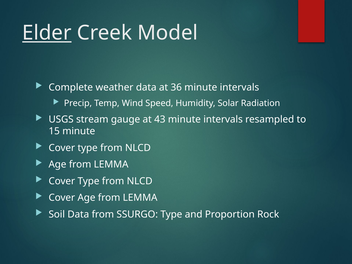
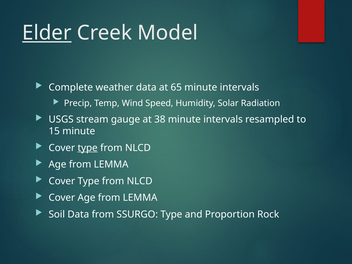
36: 36 -> 65
43: 43 -> 38
type at (88, 148) underline: none -> present
